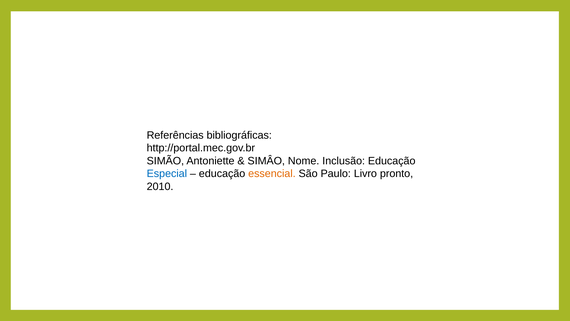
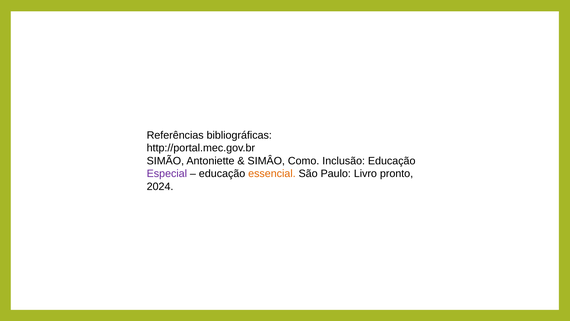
Nome: Nome -> Como
Especial colour: blue -> purple
2010: 2010 -> 2024
